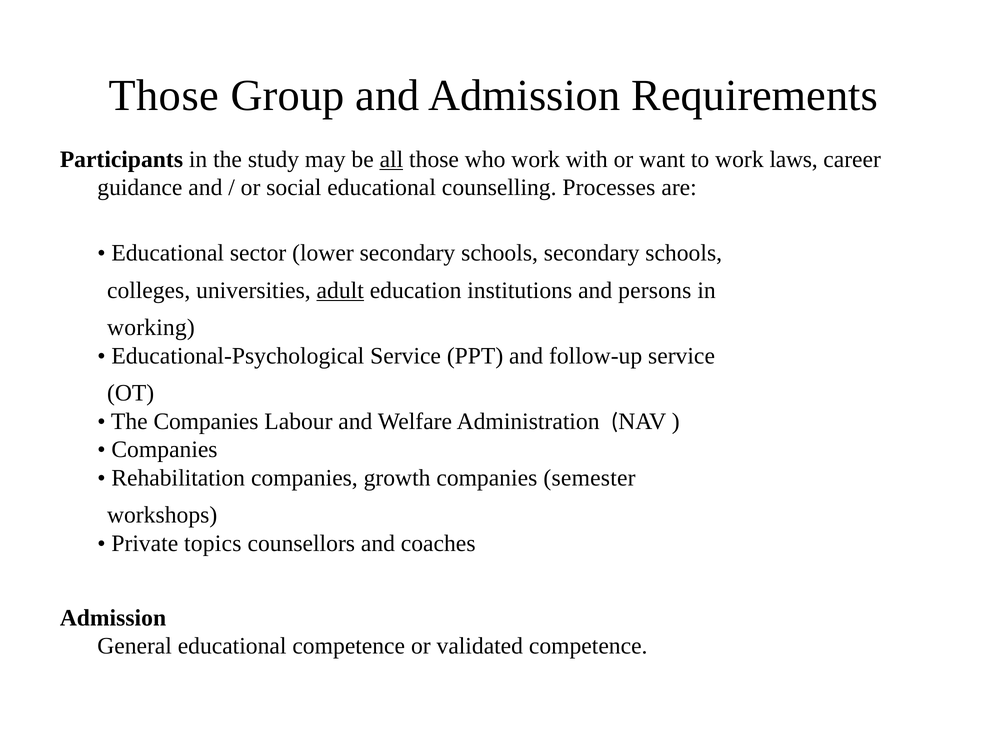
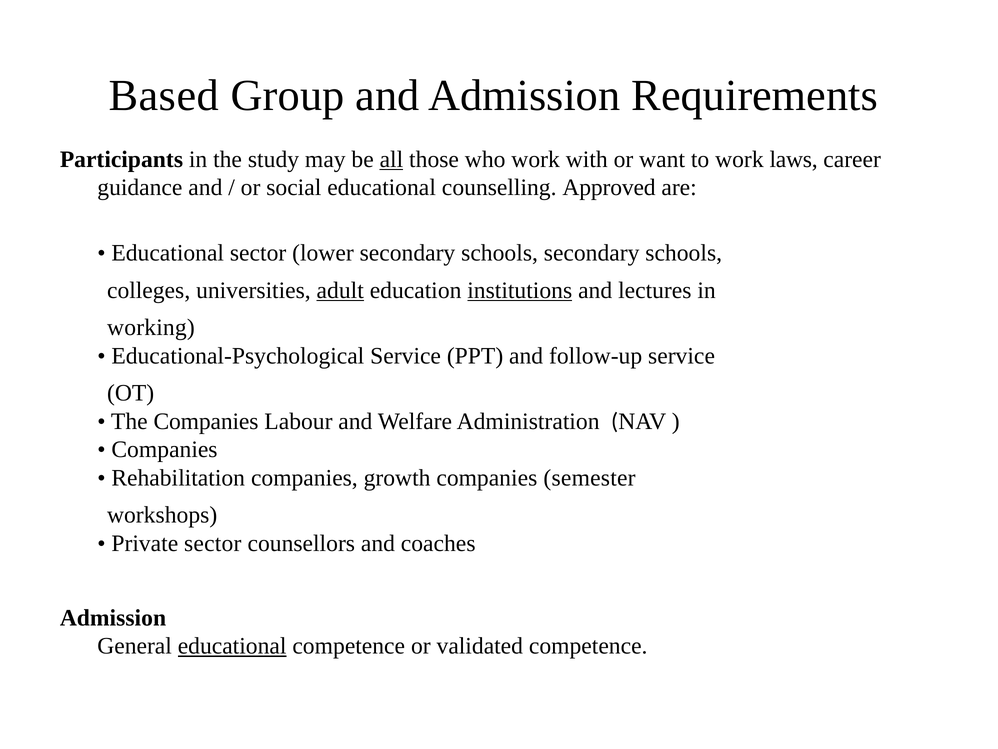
Those at (164, 95): Those -> Based
Processes: Processes -> Approved
institutions underline: none -> present
persons: persons -> lectures
Private topics: topics -> sector
educational at (232, 646) underline: none -> present
